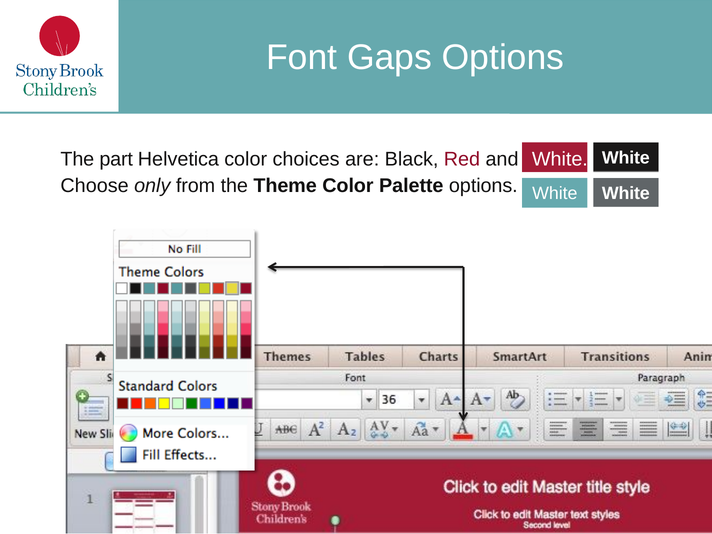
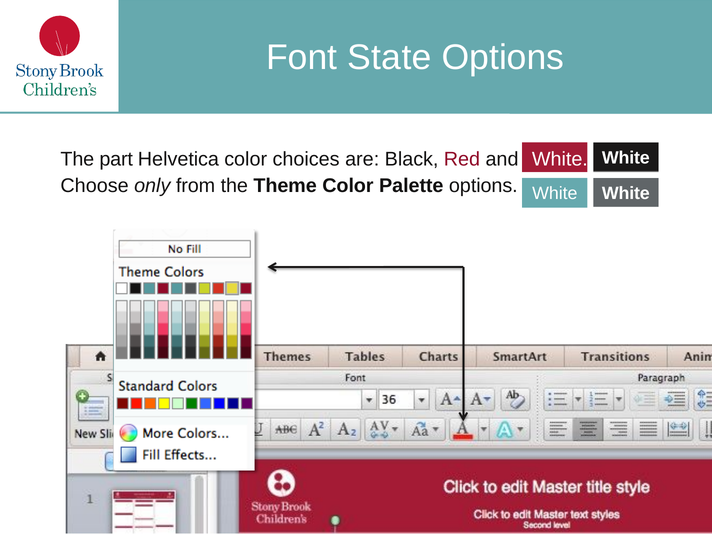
Gaps: Gaps -> State
